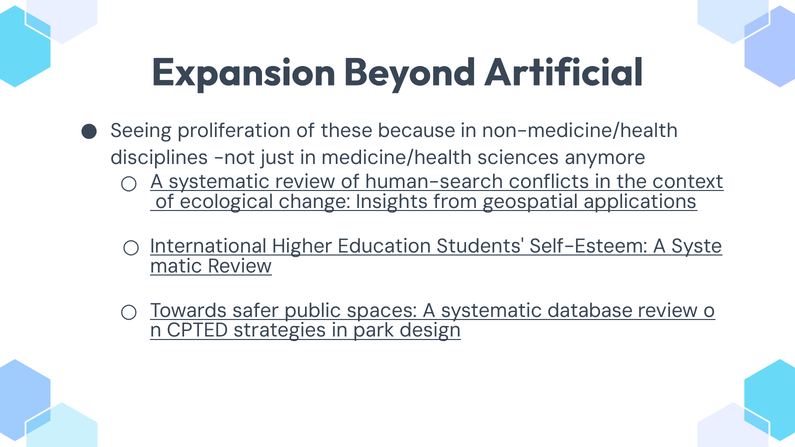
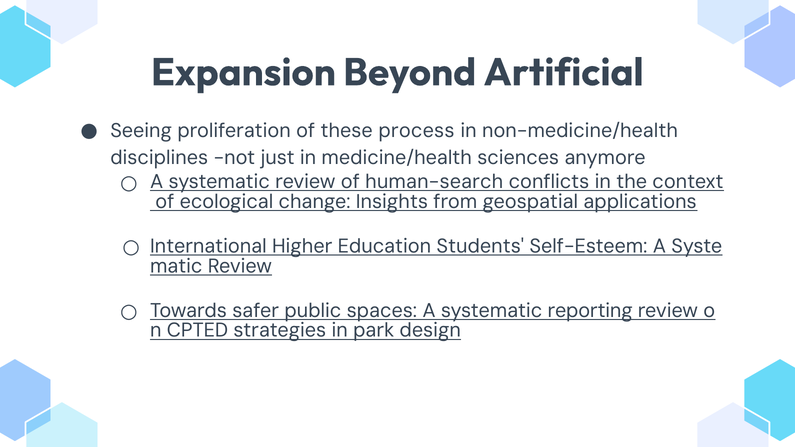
because: because -> process
database: database -> reporting
